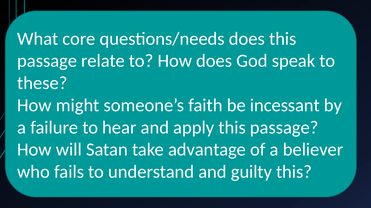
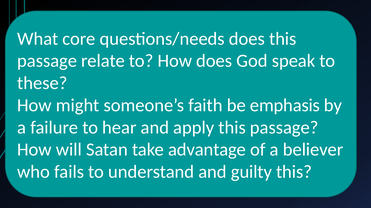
incessant: incessant -> emphasis
